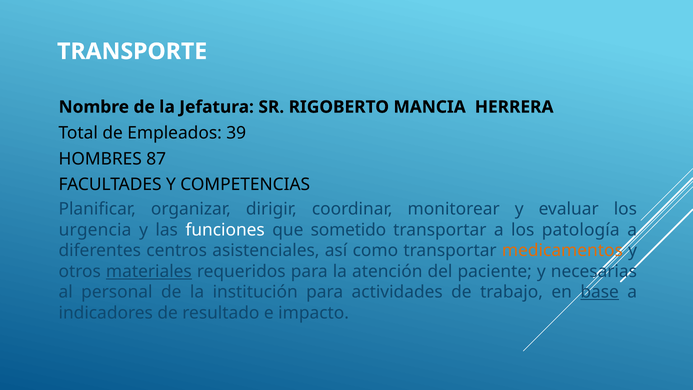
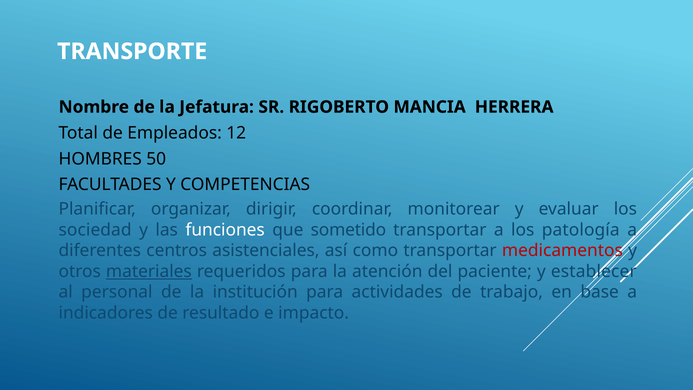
39: 39 -> 12
87: 87 -> 50
urgencia: urgencia -> sociedad
medicamentos colour: orange -> red
necesarias: necesarias -> establecer
base underline: present -> none
